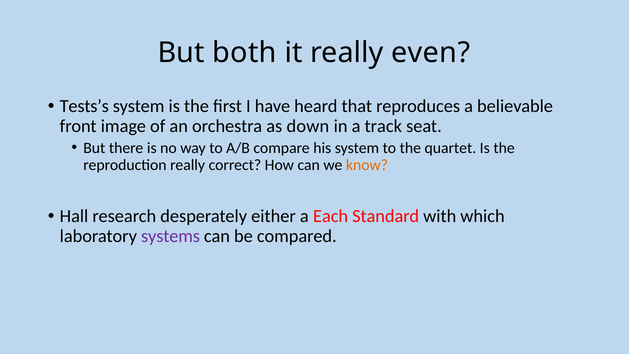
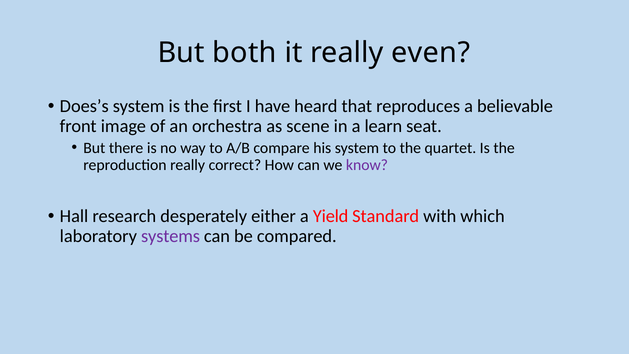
Tests’s: Tests’s -> Does’s
down: down -> scene
track: track -> learn
know colour: orange -> purple
Each: Each -> Yield
